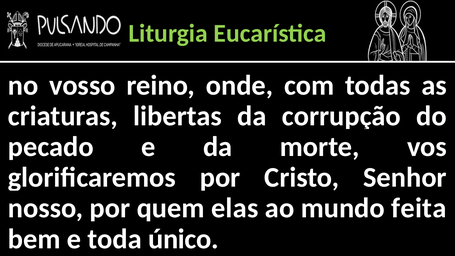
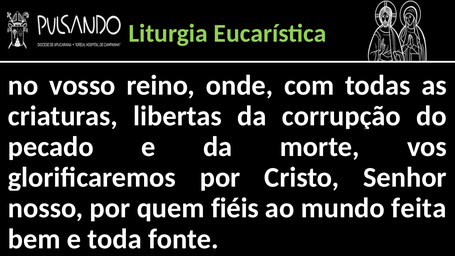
elas: elas -> fiéis
único: único -> fonte
